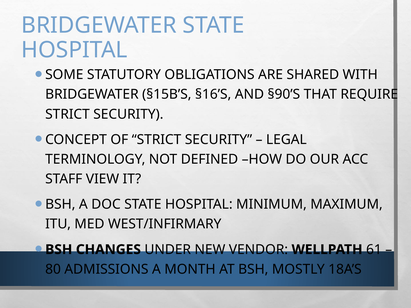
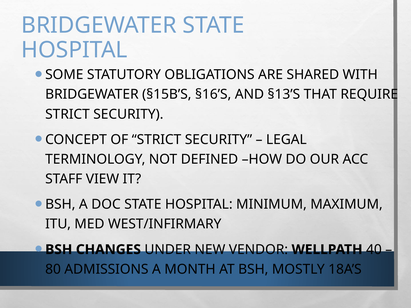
§90’S: §90’S -> §13’S
61: 61 -> 40
